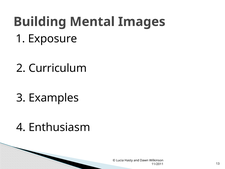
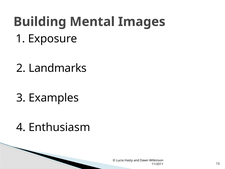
Curriculum: Curriculum -> Landmarks
